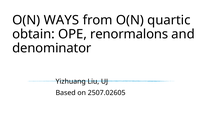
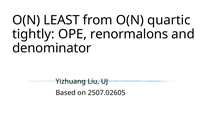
WAYS: WAYS -> LEAST
obtain: obtain -> tightly
